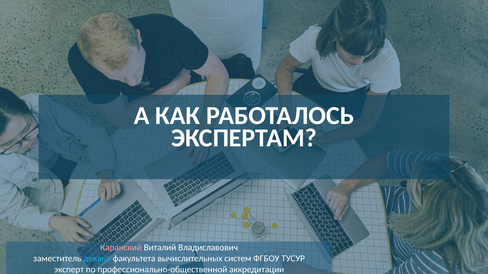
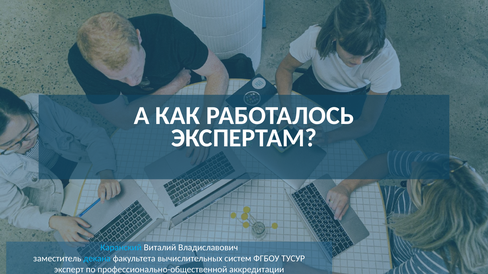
Каранский colour: pink -> light blue
